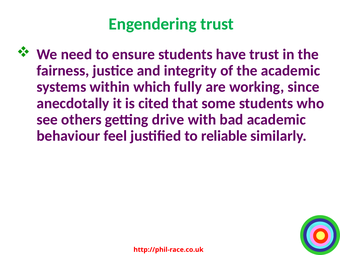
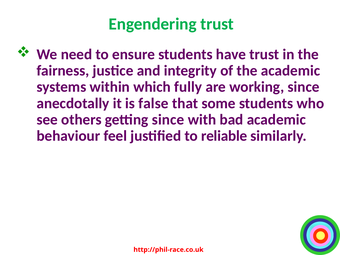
cited: cited -> false
getting drive: drive -> since
